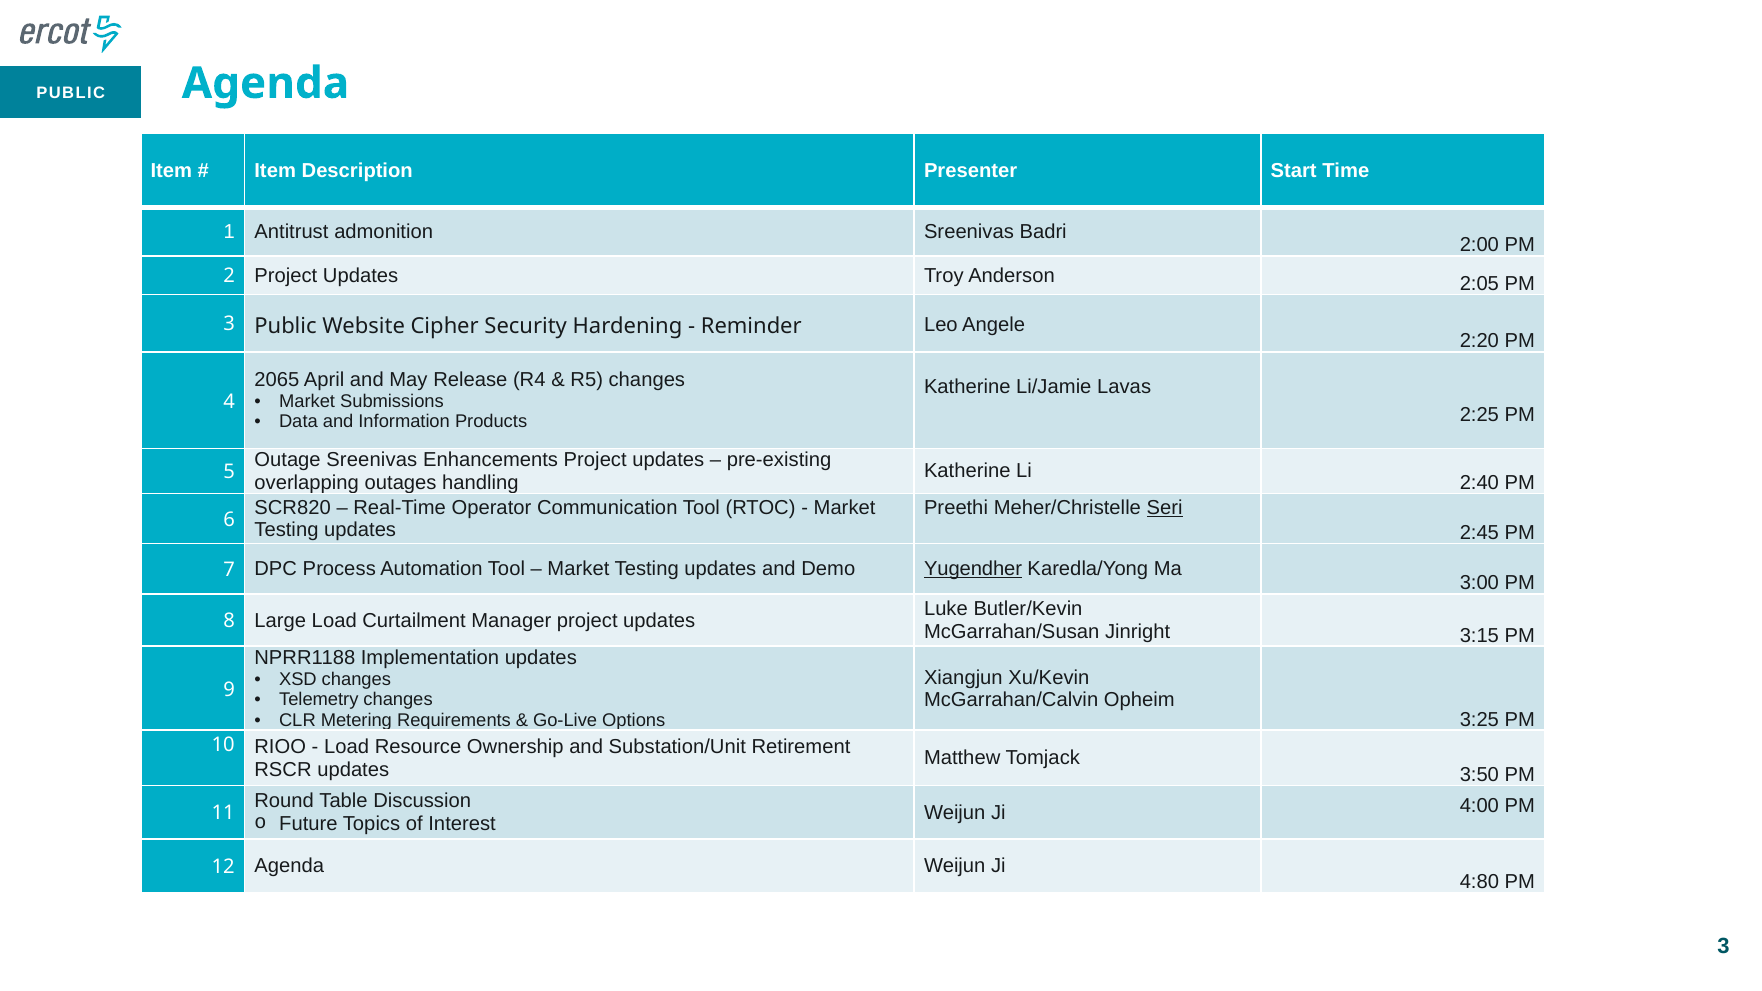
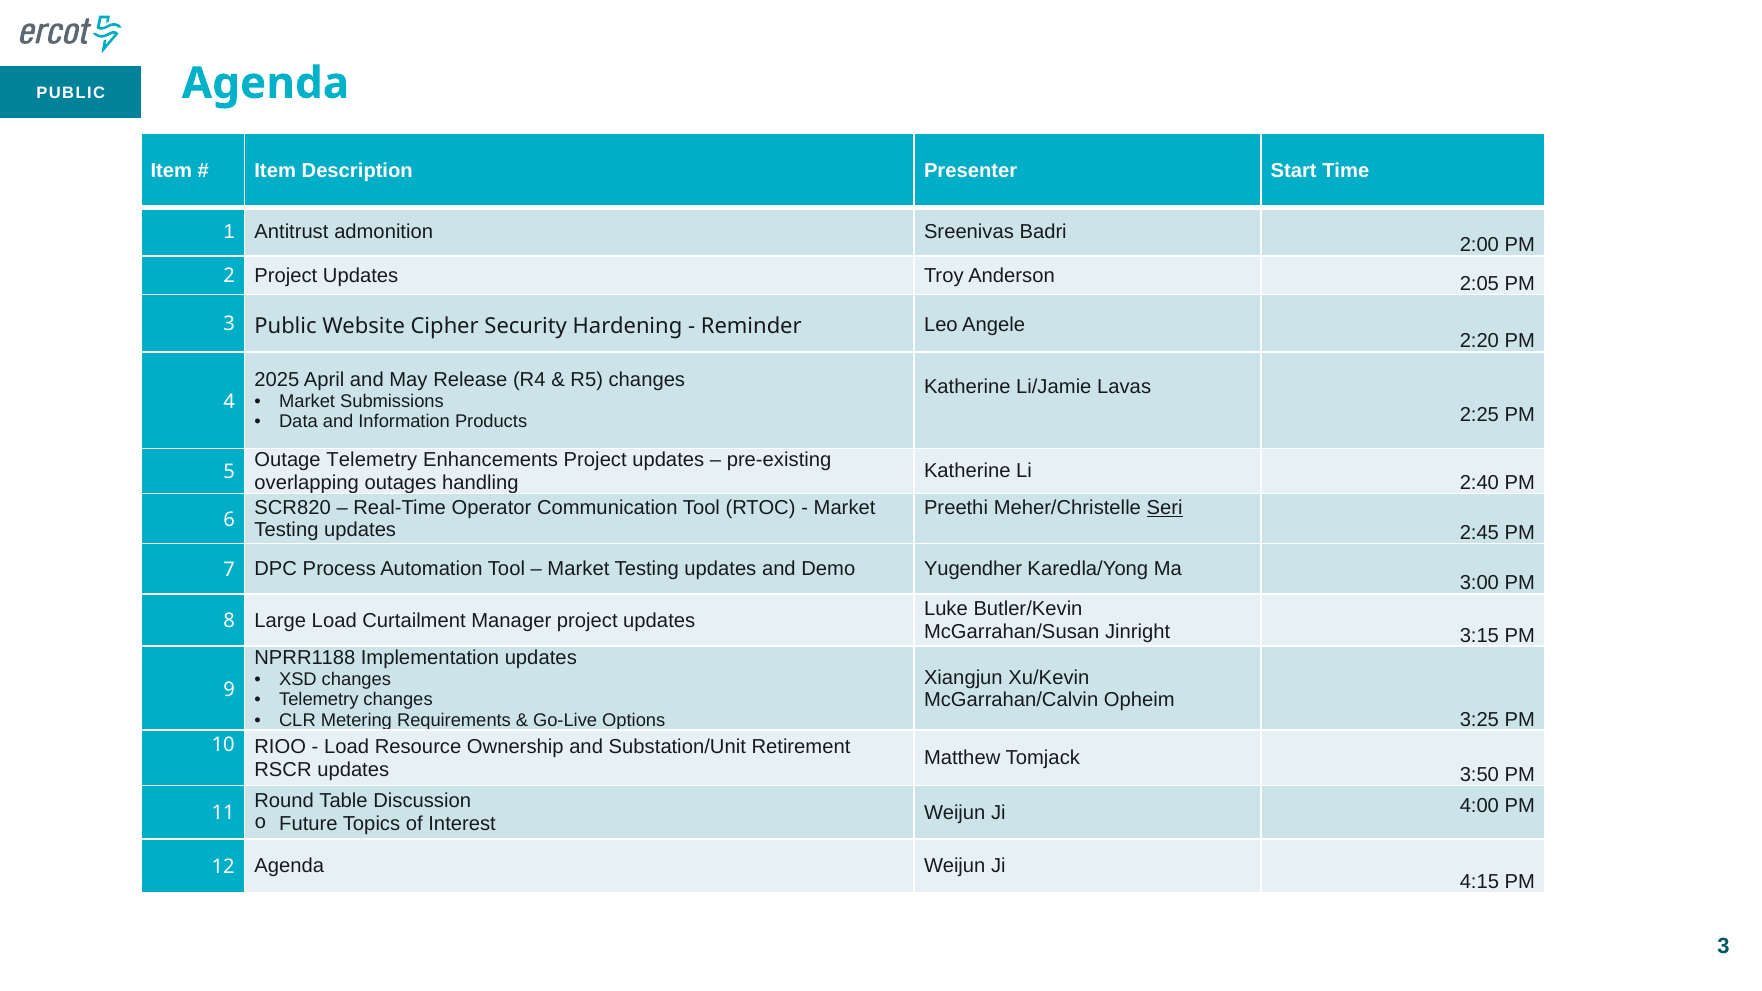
2065: 2065 -> 2025
Outage Sreenivas: Sreenivas -> Telemetry
Yugendher underline: present -> none
4:80: 4:80 -> 4:15
